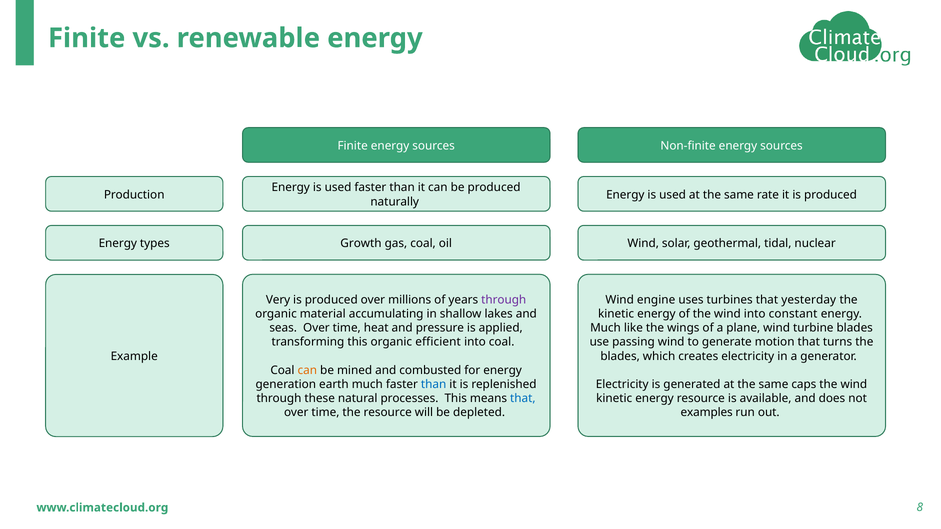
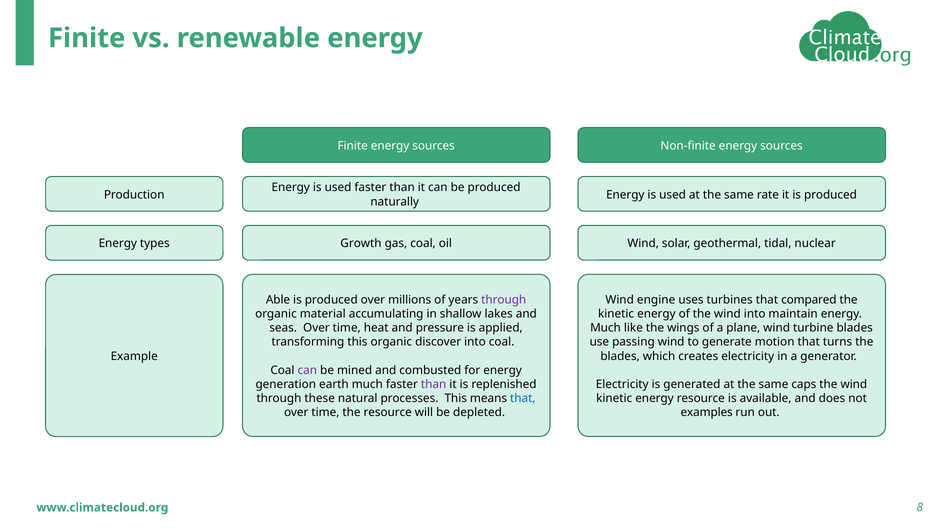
Very: Very -> Able
yesterday: yesterday -> compared
constant: constant -> maintain
efficient: efficient -> discover
can at (307, 370) colour: orange -> purple
than at (434, 385) colour: blue -> purple
